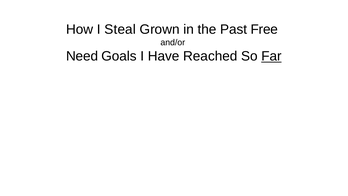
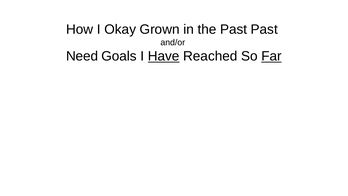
Steal: Steal -> Okay
Past Free: Free -> Past
Have underline: none -> present
